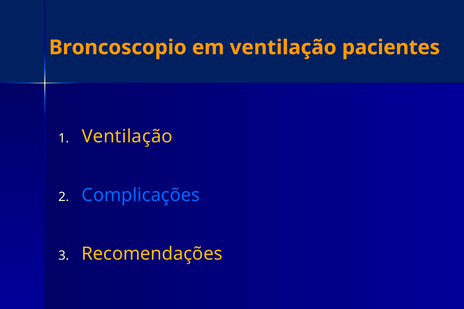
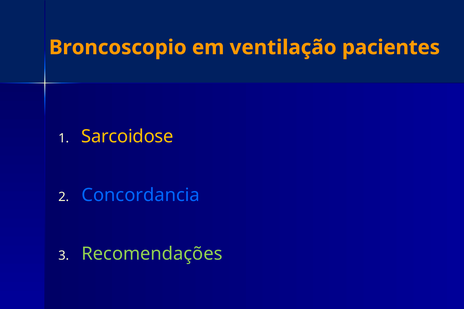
Ventilação at (127, 137): Ventilação -> Sarcoidose
Complicações: Complicações -> Concordancia
Recomendações colour: yellow -> light green
